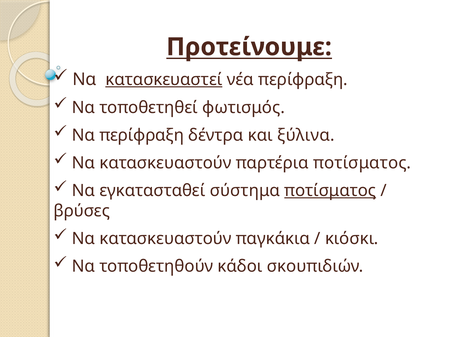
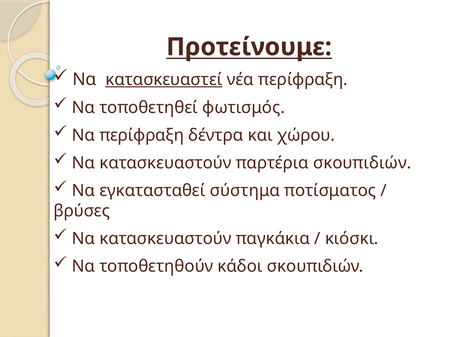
ξύλινα: ξύλινα -> χώρου
παρτέρια ποτίσματος: ποτίσματος -> σκουπιδιών
ποτίσματος at (330, 190) underline: present -> none
